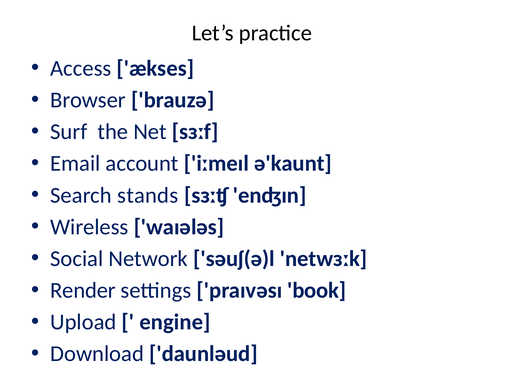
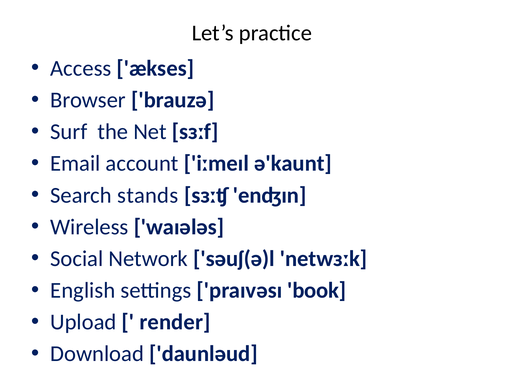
Render: Render -> English
engine: engine -> render
